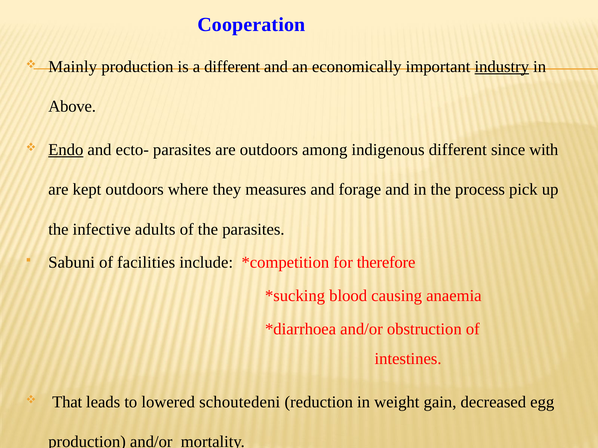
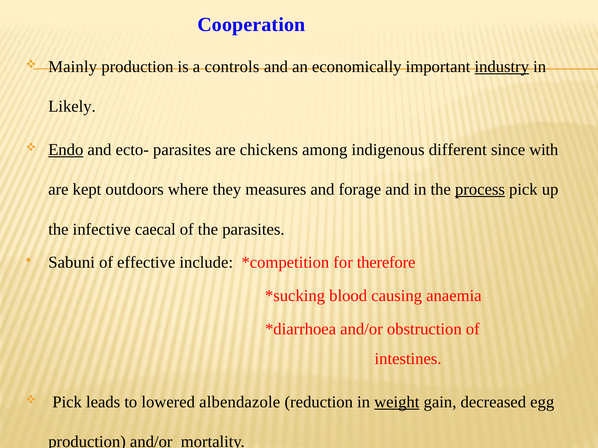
a different: different -> controls
Above: Above -> Likely
are outdoors: outdoors -> chickens
process underline: none -> present
adults: adults -> caecal
facilities: facilities -> effective
That at (67, 402): That -> Pick
schoutedeni: schoutedeni -> albendazole
weight underline: none -> present
